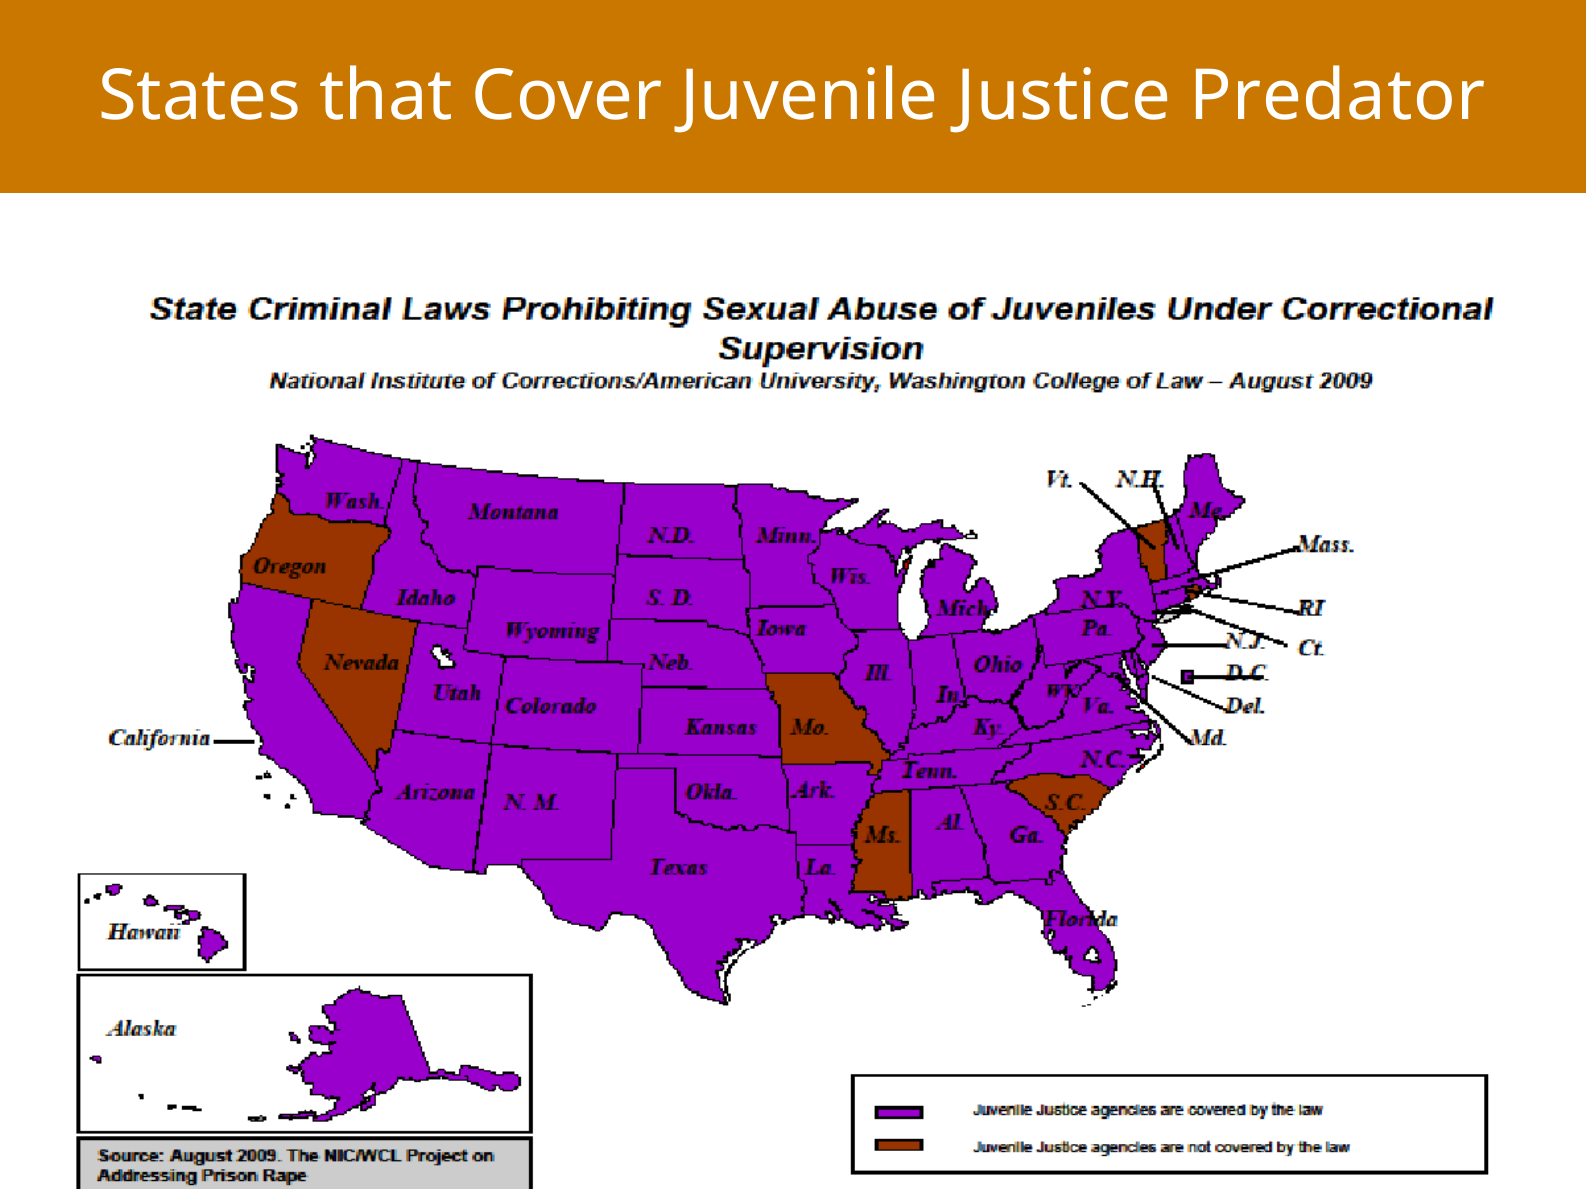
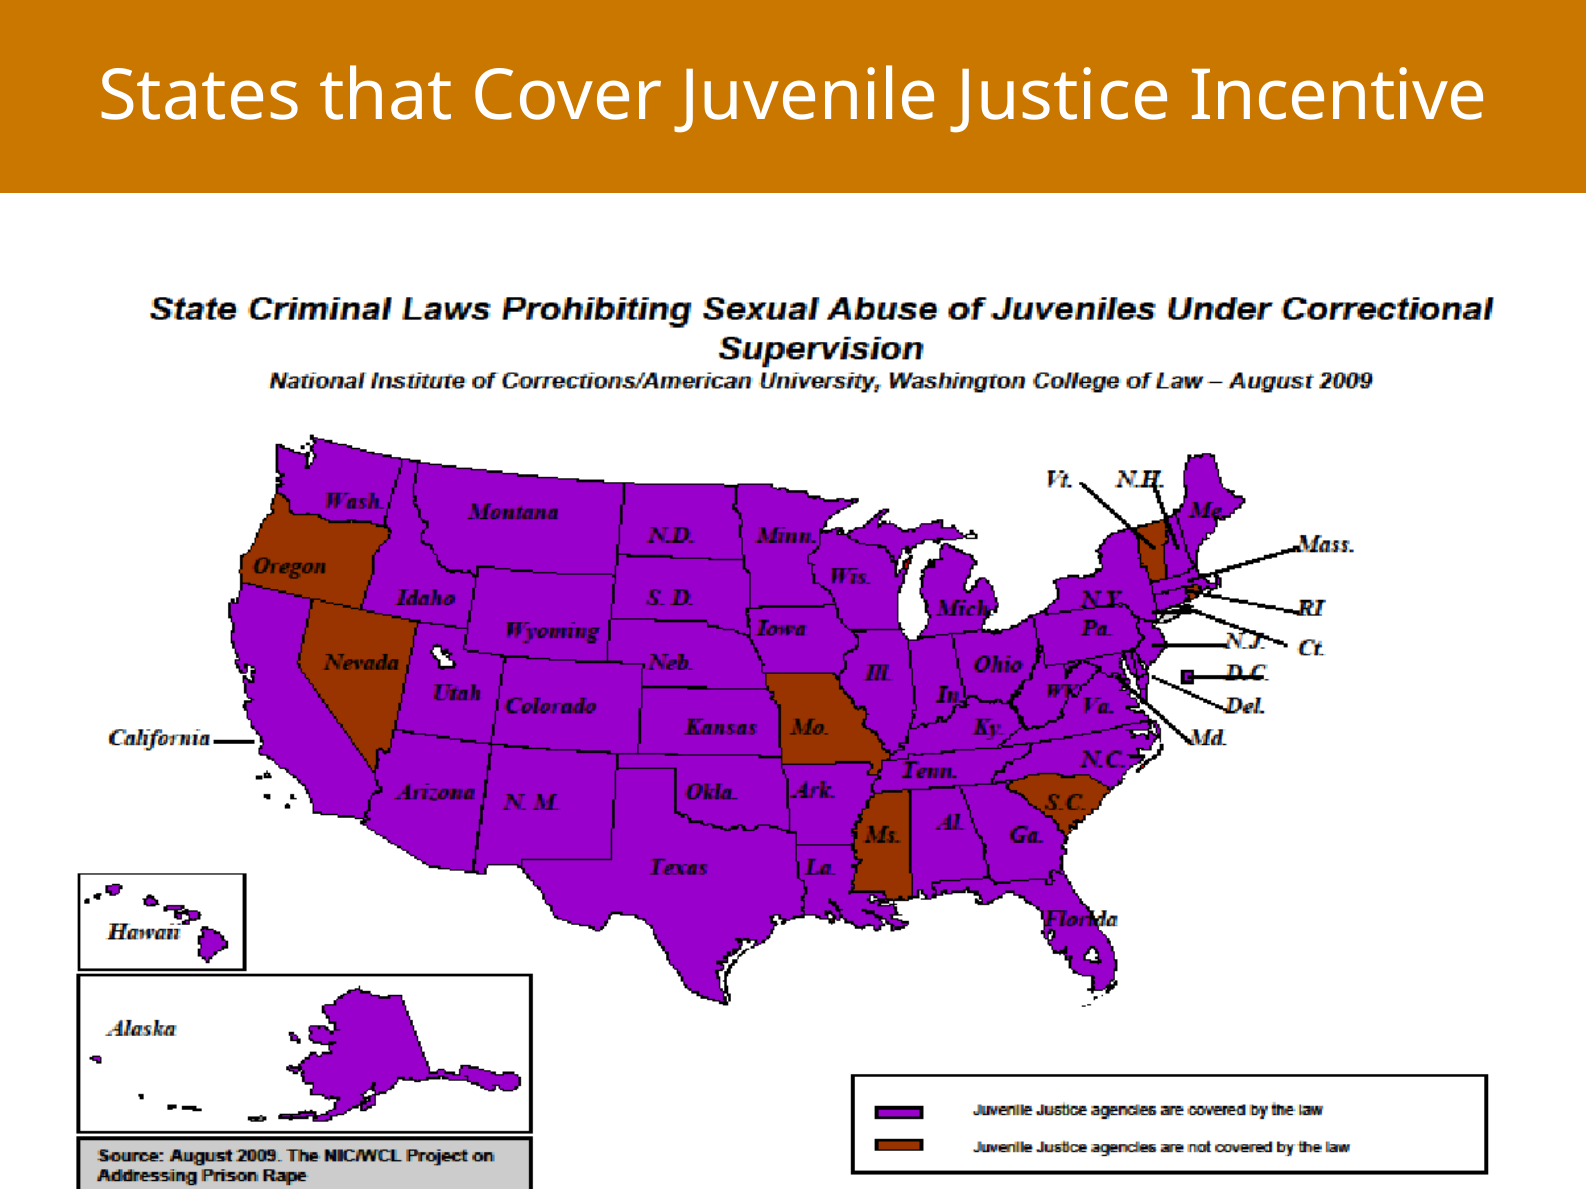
Predator: Predator -> Incentive
